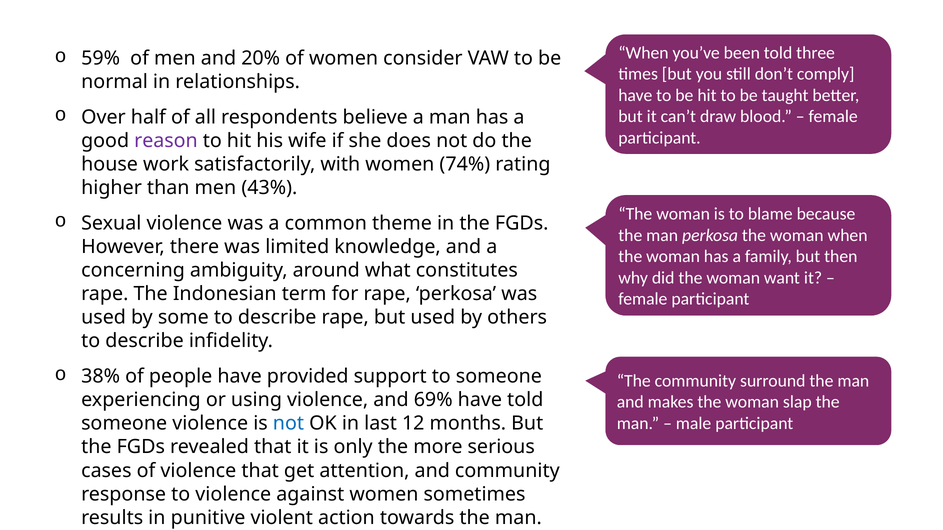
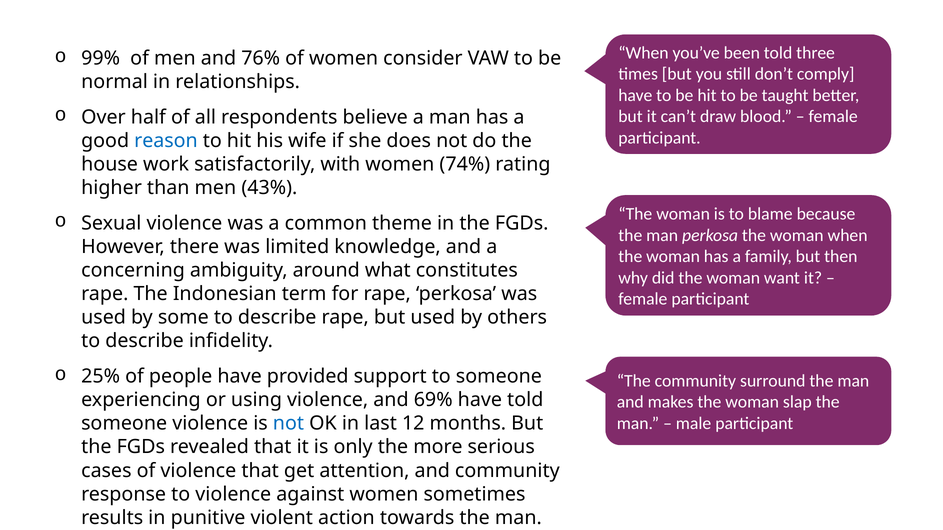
59%: 59% -> 99%
20%: 20% -> 76%
reason colour: purple -> blue
38%: 38% -> 25%
